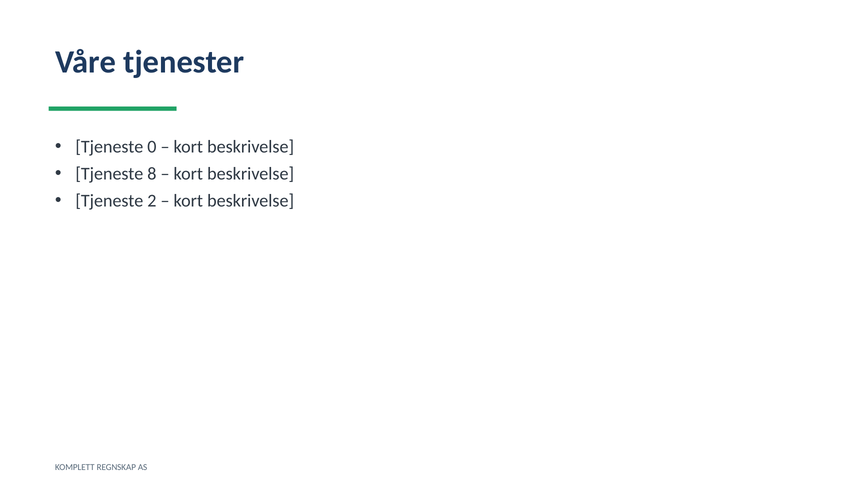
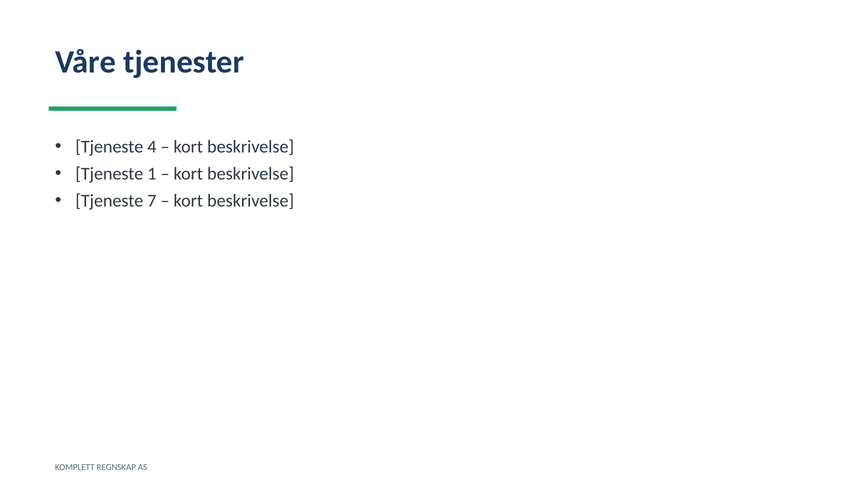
0: 0 -> 4
8: 8 -> 1
2: 2 -> 7
